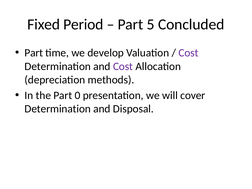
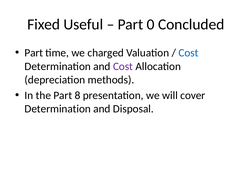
Period: Period -> Useful
5: 5 -> 0
develop: develop -> charged
Cost at (188, 53) colour: purple -> blue
0: 0 -> 8
